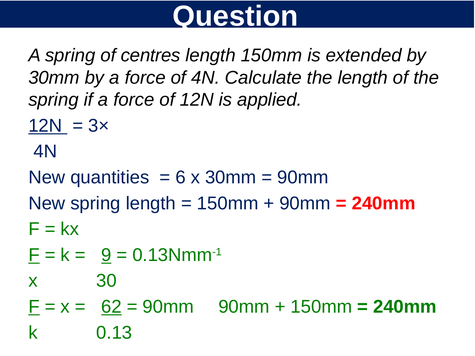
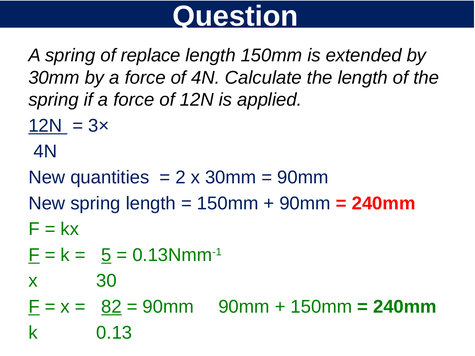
centres: centres -> replace
6: 6 -> 2
9: 9 -> 5
62: 62 -> 82
